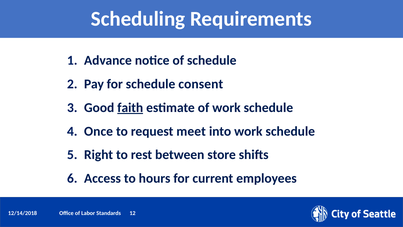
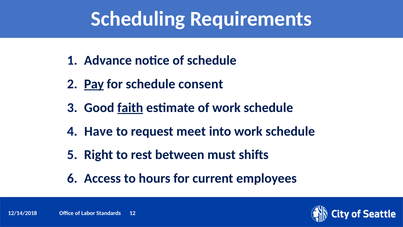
Pay underline: none -> present
Once: Once -> Have
store: store -> must
